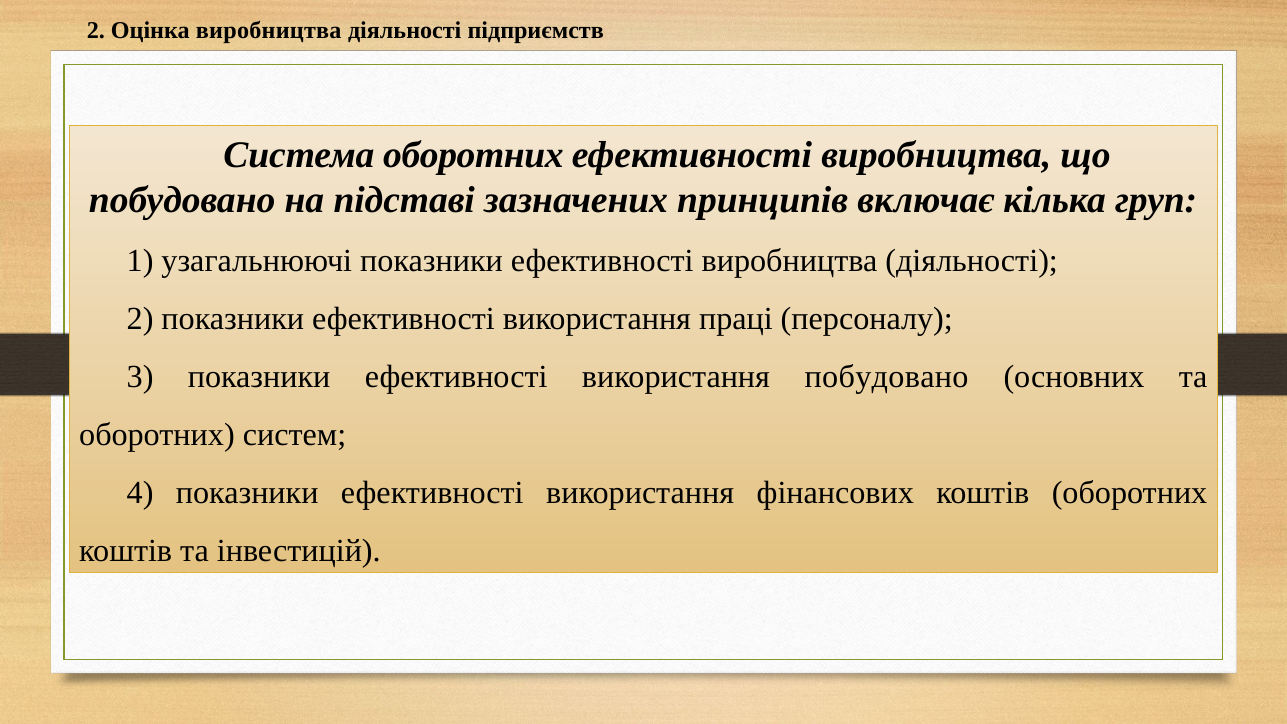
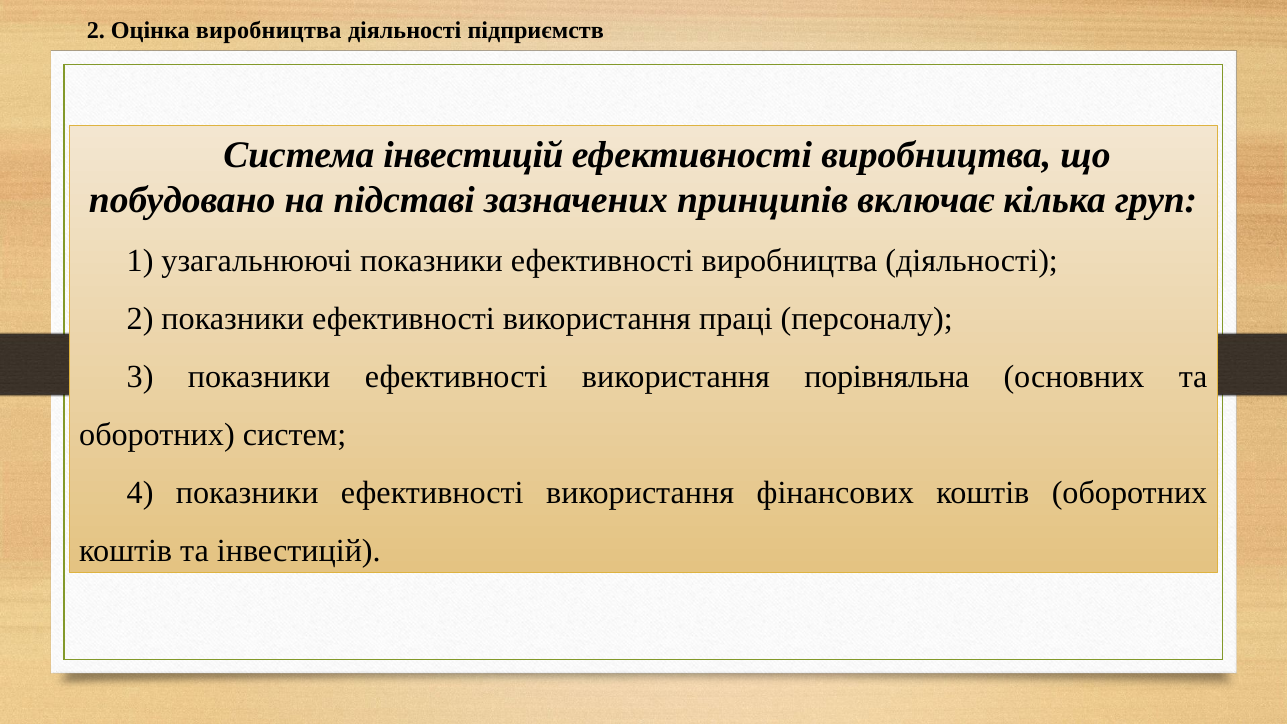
Система оборотних: оборотних -> інвестицій
використання побудовано: побудовано -> порівняльна
